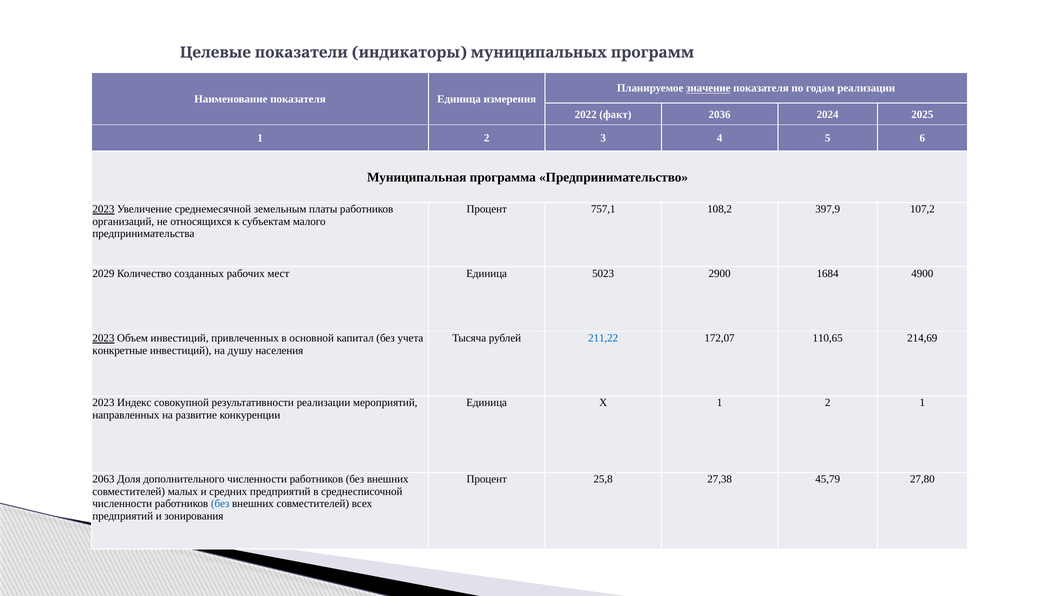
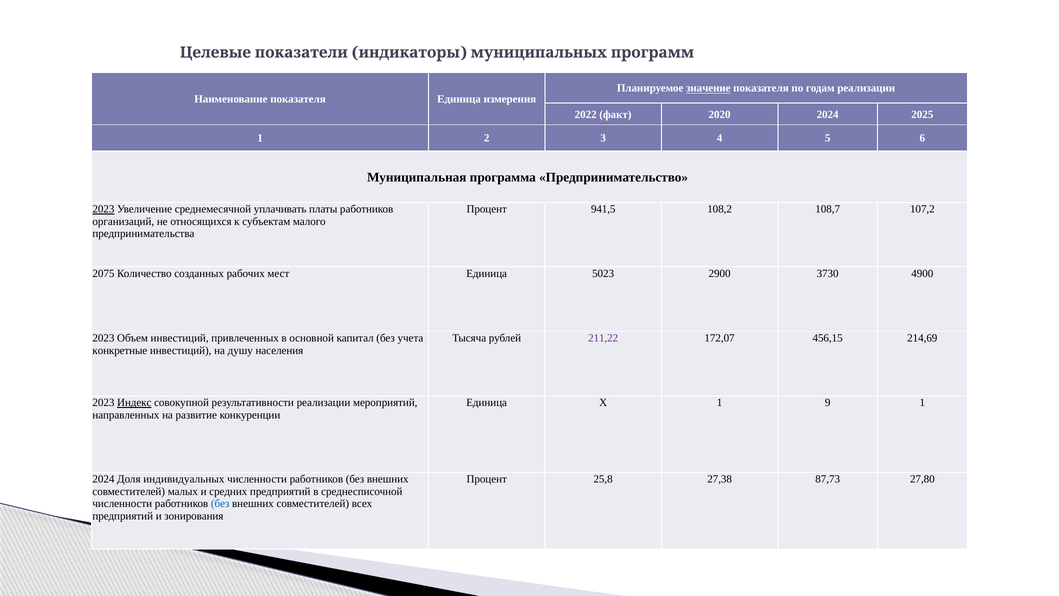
2036: 2036 -> 2020
земельным: земельным -> уплачивать
757,1: 757,1 -> 941,5
397,9: 397,9 -> 108,7
2029: 2029 -> 2075
1684: 1684 -> 3730
2023 at (103, 338) underline: present -> none
211,22 colour: blue -> purple
110,65: 110,65 -> 456,15
Индекс underline: none -> present
Х 1 2: 2 -> 9
2063 at (103, 479): 2063 -> 2024
дополнительного: дополнительного -> индивидуальных
45,79: 45,79 -> 87,73
